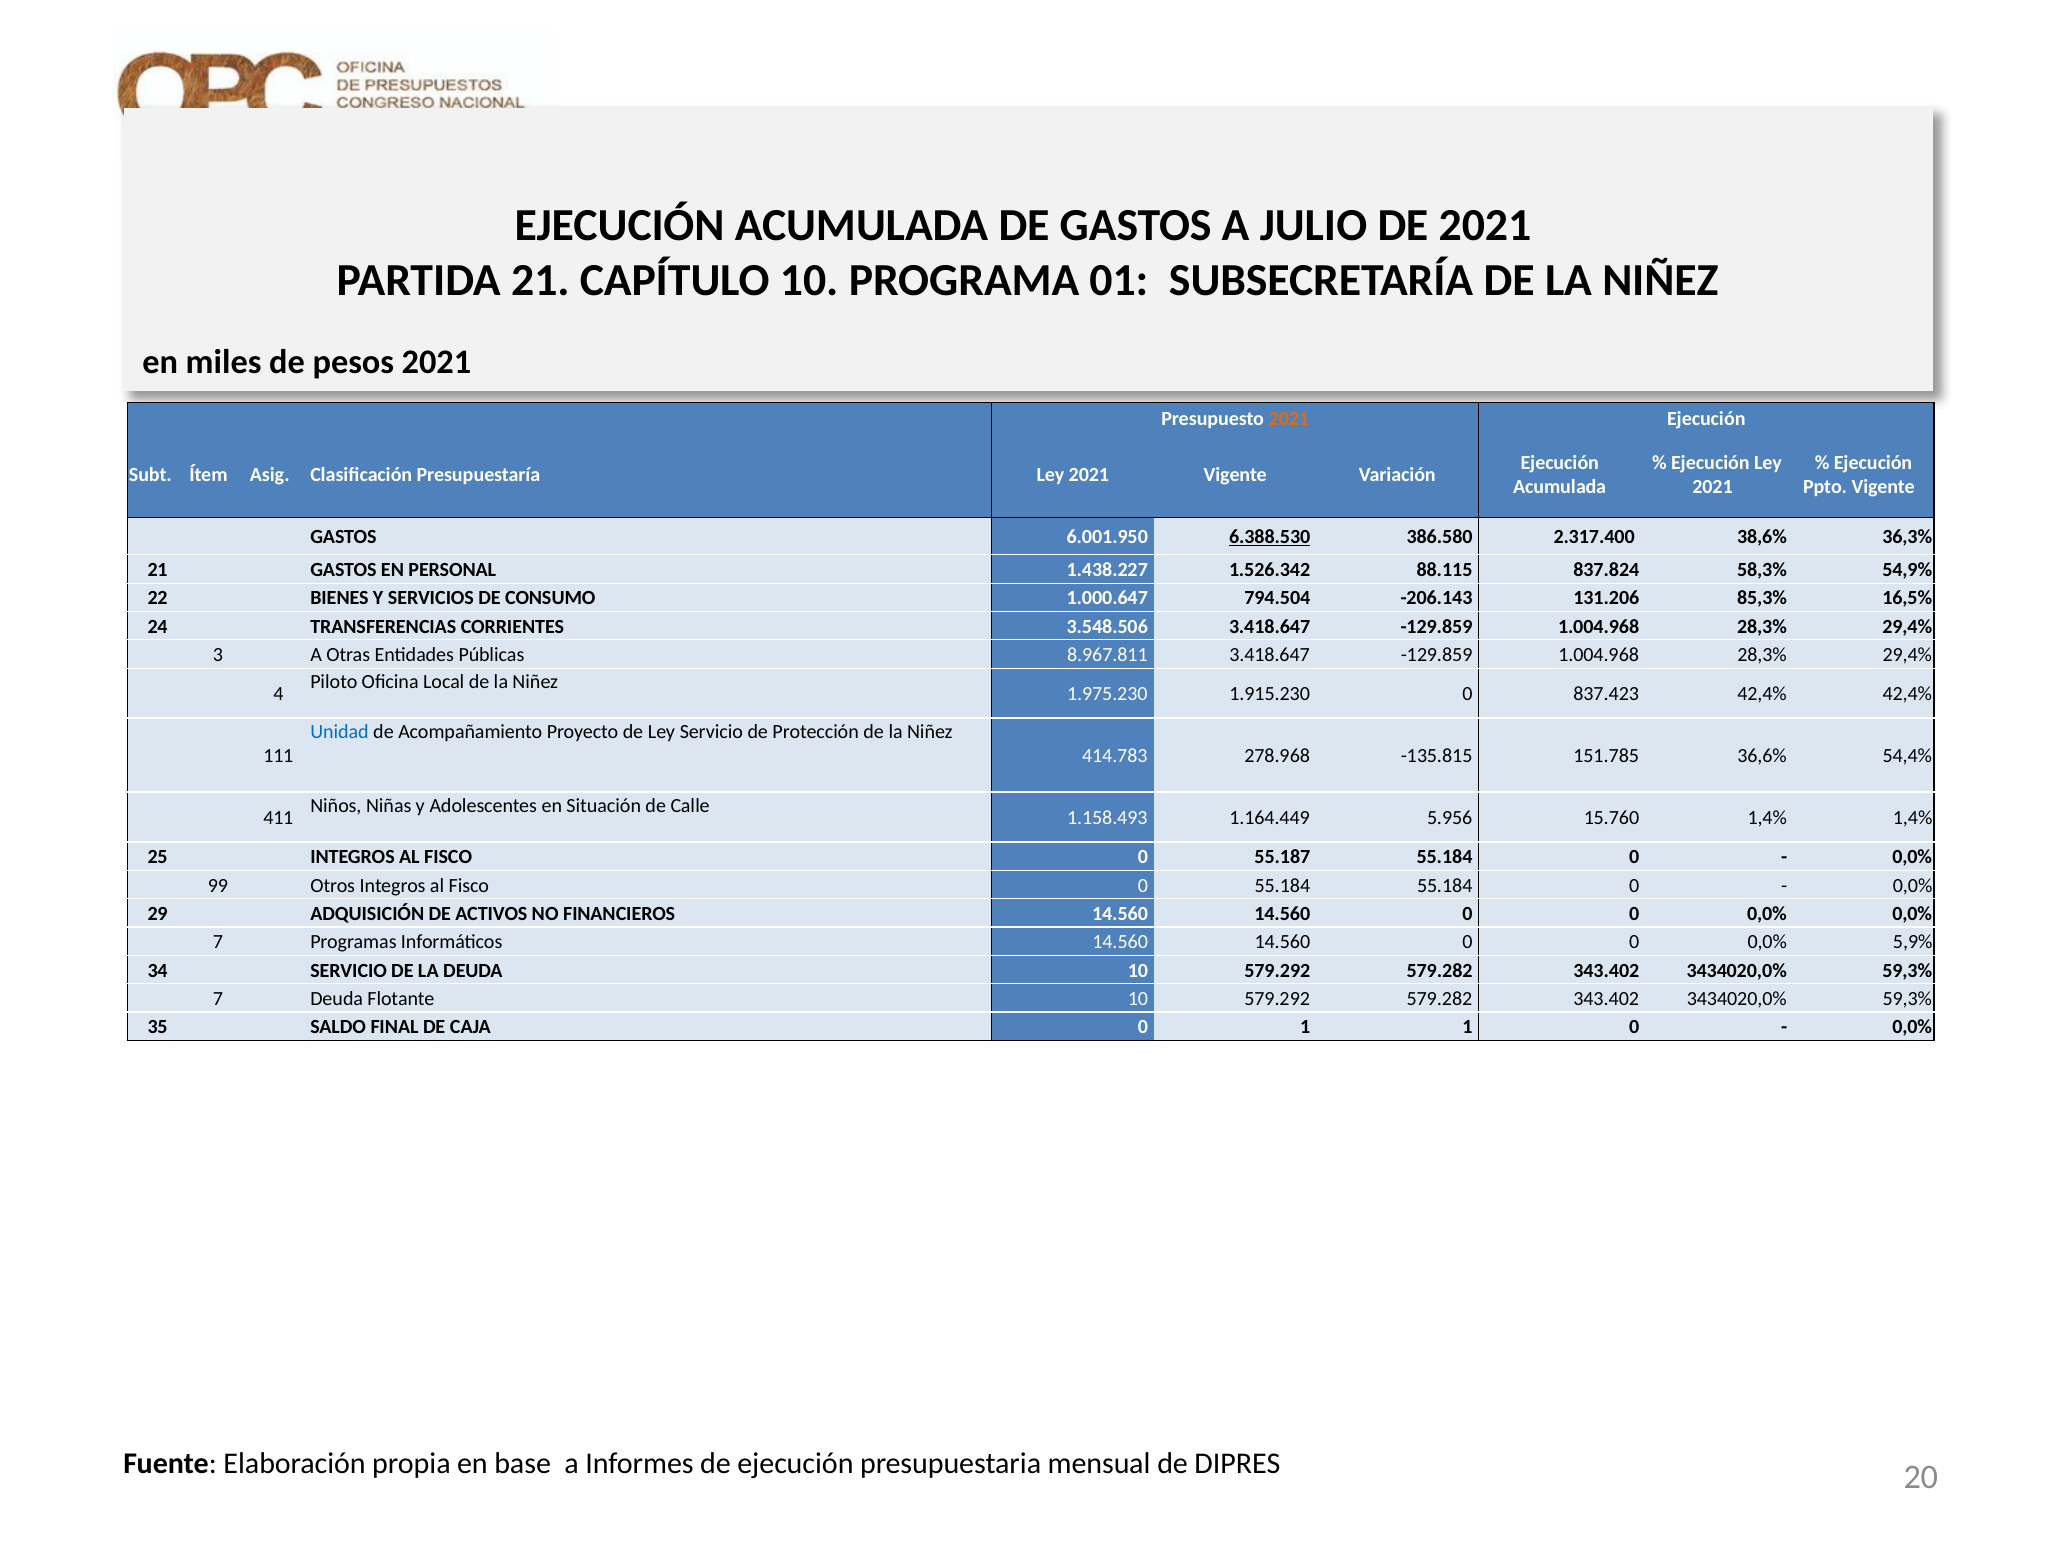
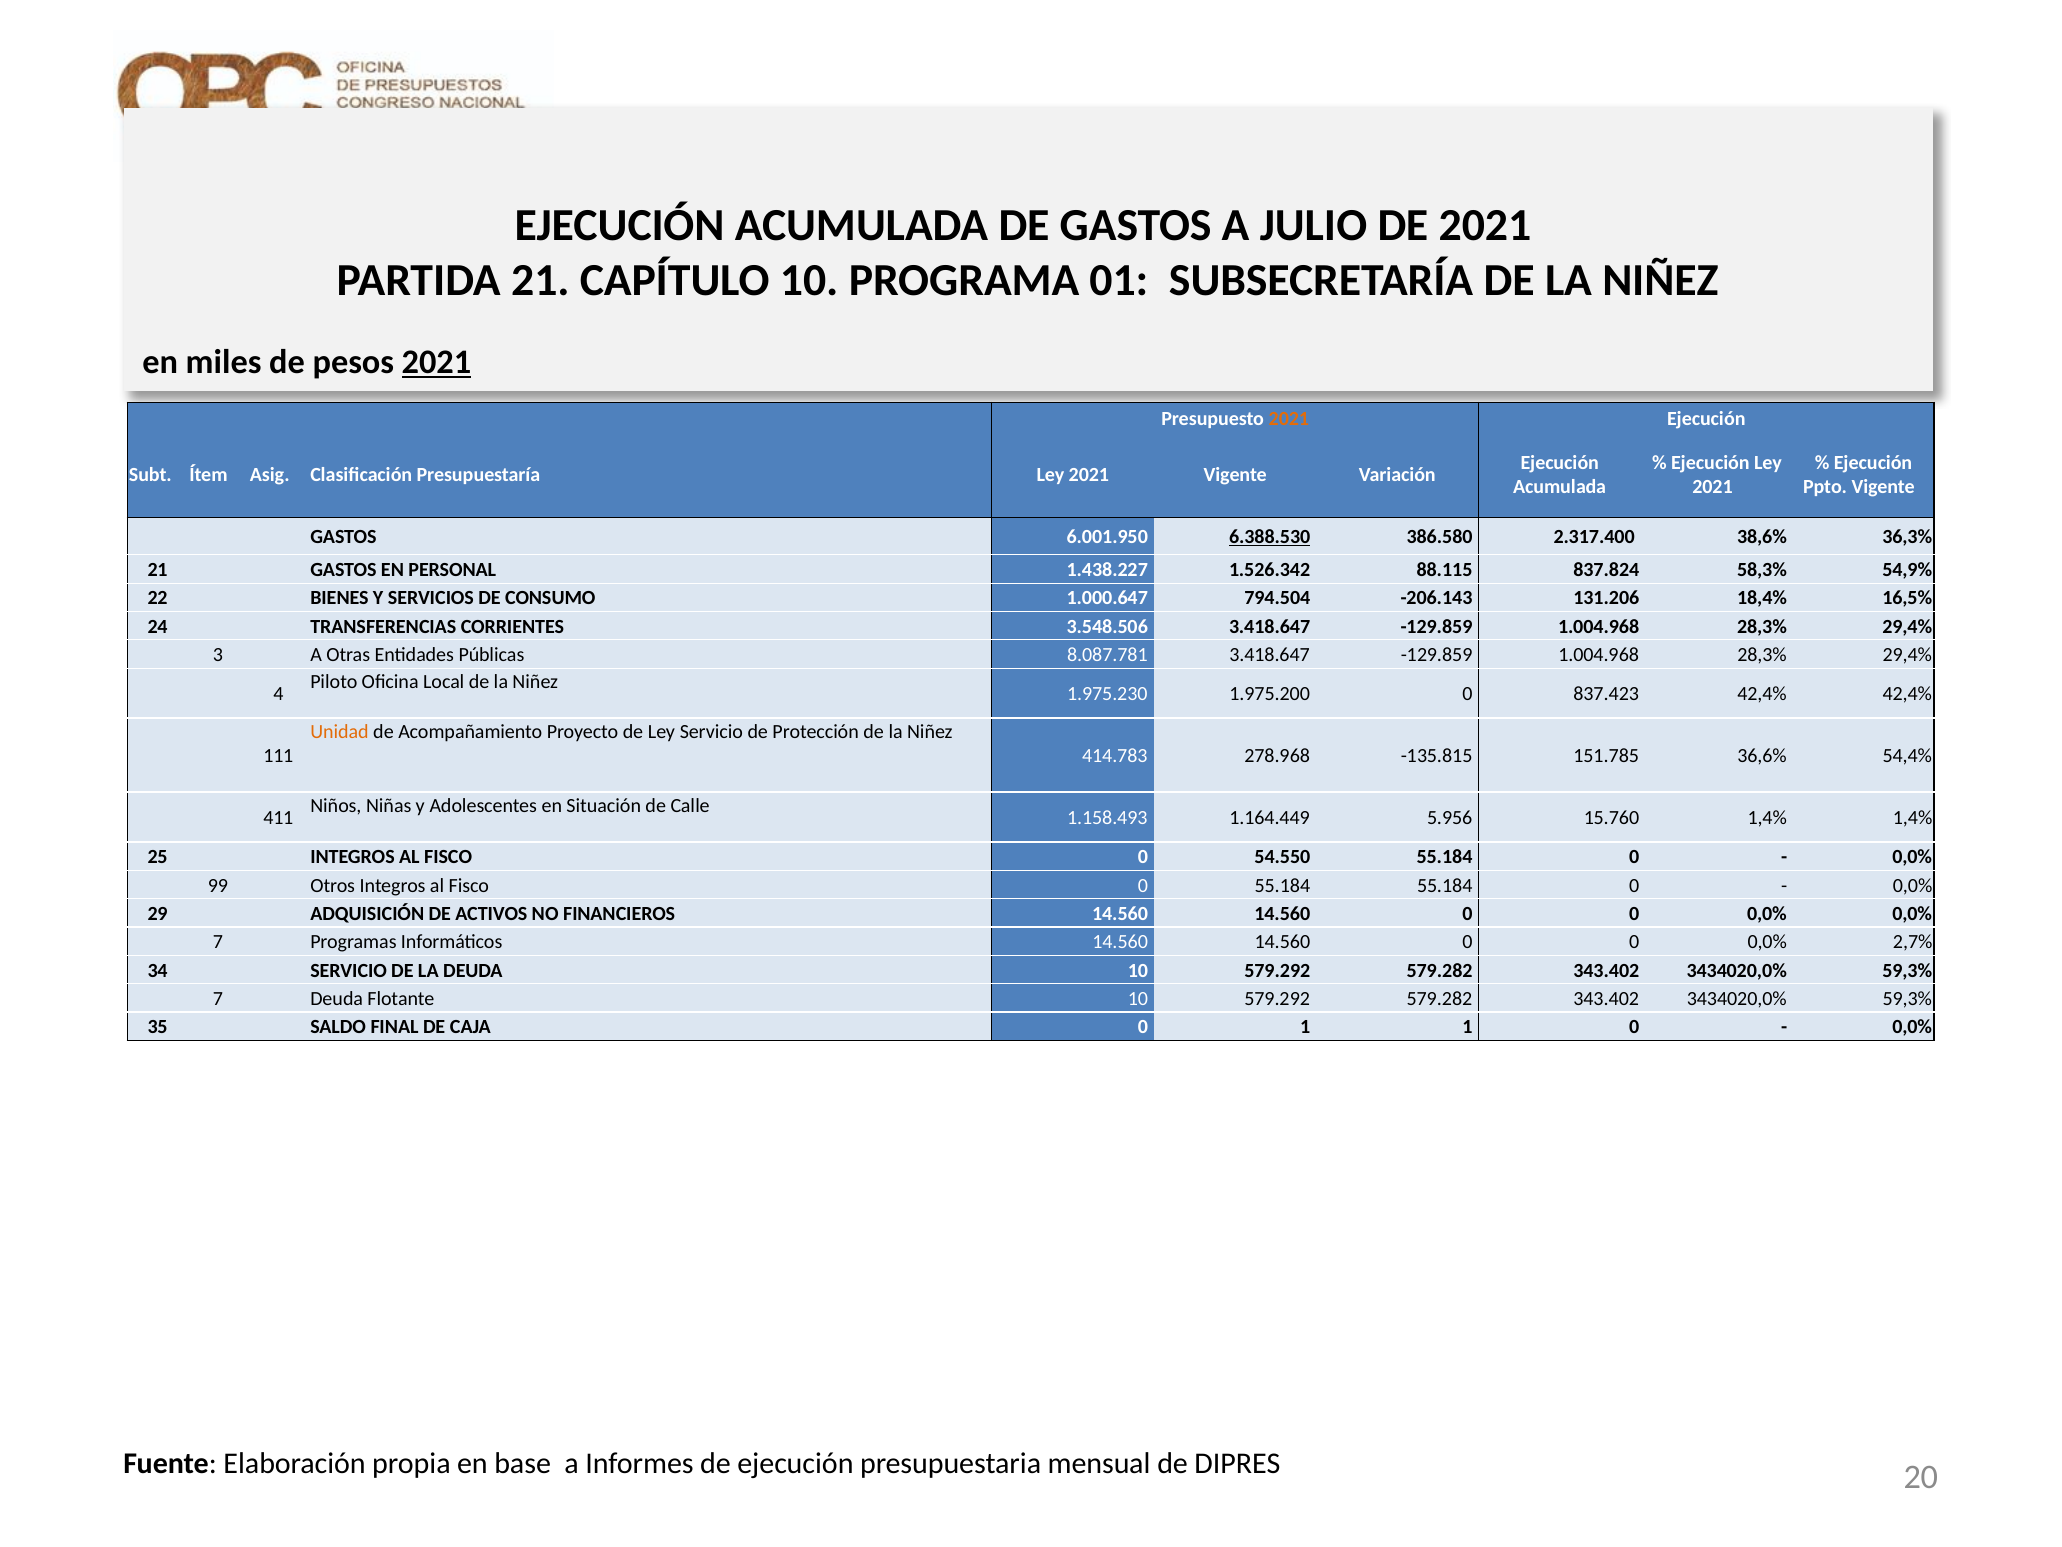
2021 at (436, 362) underline: none -> present
85,3%: 85,3% -> 18,4%
8.967.811: 8.967.811 -> 8.087.781
1.915.230: 1.915.230 -> 1.975.200
Unidad colour: blue -> orange
55.187: 55.187 -> 54.550
5,9%: 5,9% -> 2,7%
